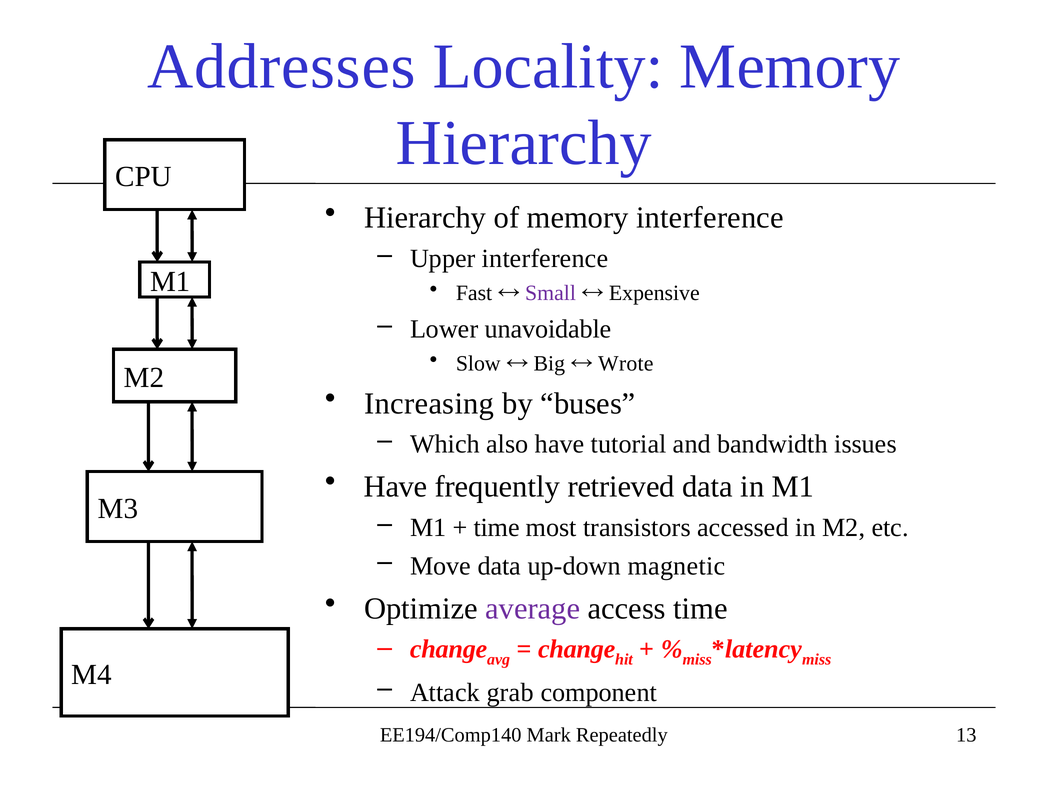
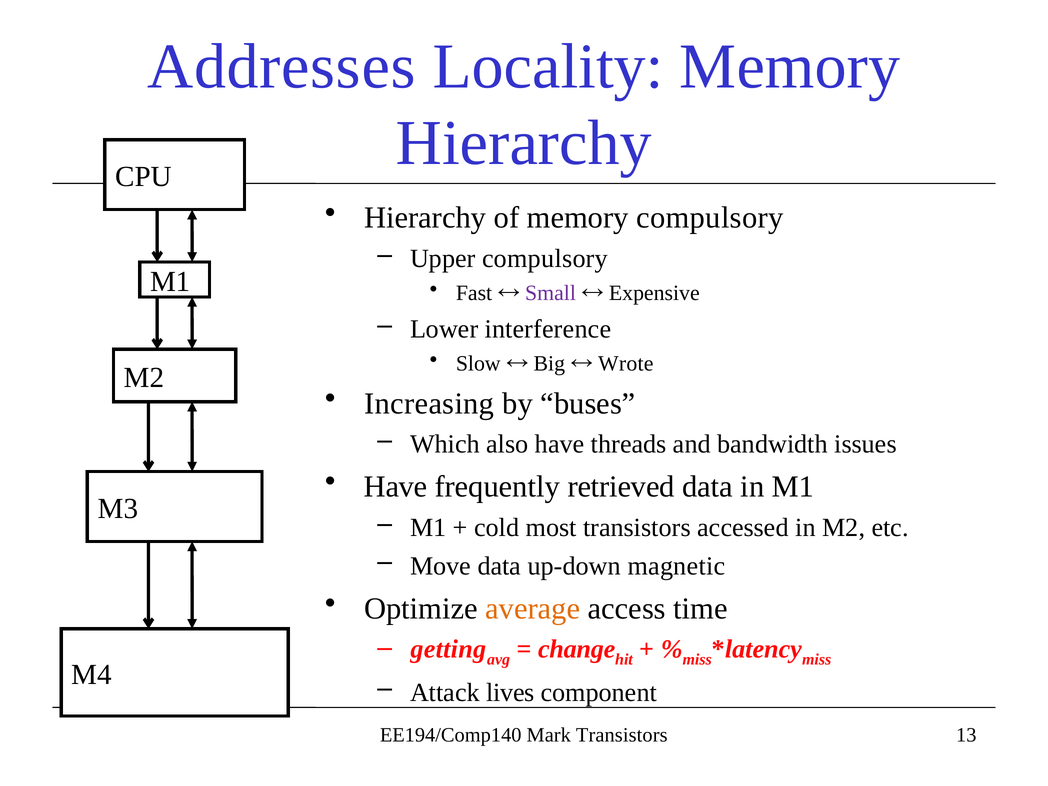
memory interference: interference -> compulsory
Upper interference: interference -> compulsory
unavoidable: unavoidable -> interference
tutorial: tutorial -> threads
time at (497, 528): time -> cold
average colour: purple -> orange
change at (449, 649): change -> getting
grab: grab -> lives
Mark Repeatedly: Repeatedly -> Transistors
